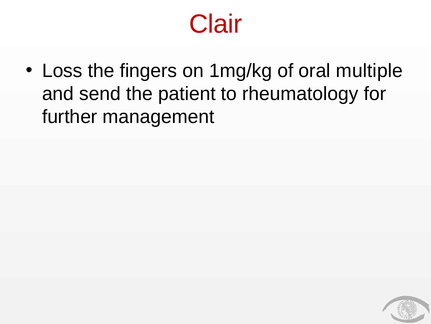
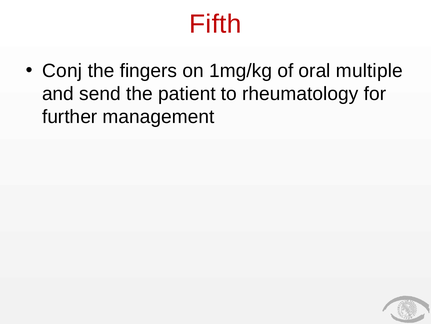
Clair: Clair -> Fifth
Loss: Loss -> Conj
